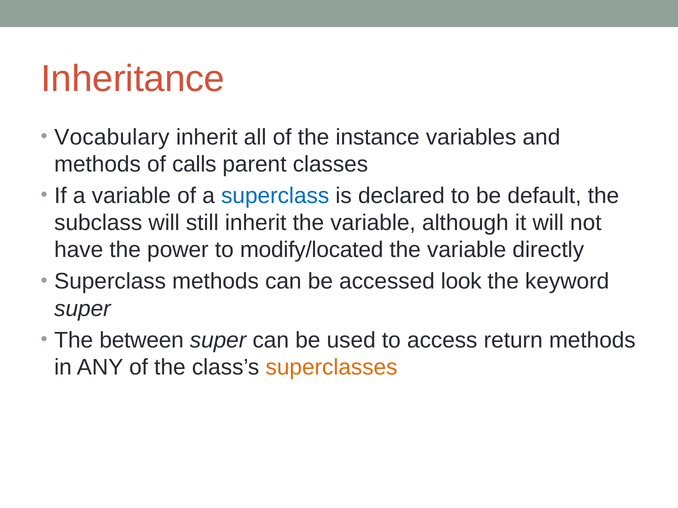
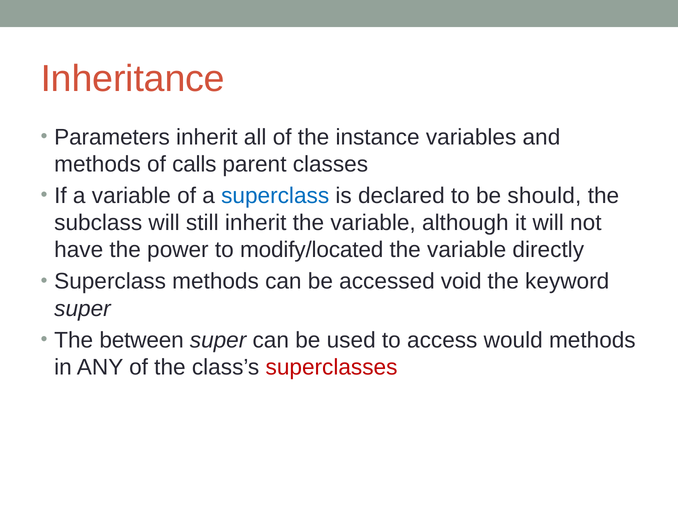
Vocabulary: Vocabulary -> Parameters
default: default -> should
look: look -> void
return: return -> would
superclasses colour: orange -> red
